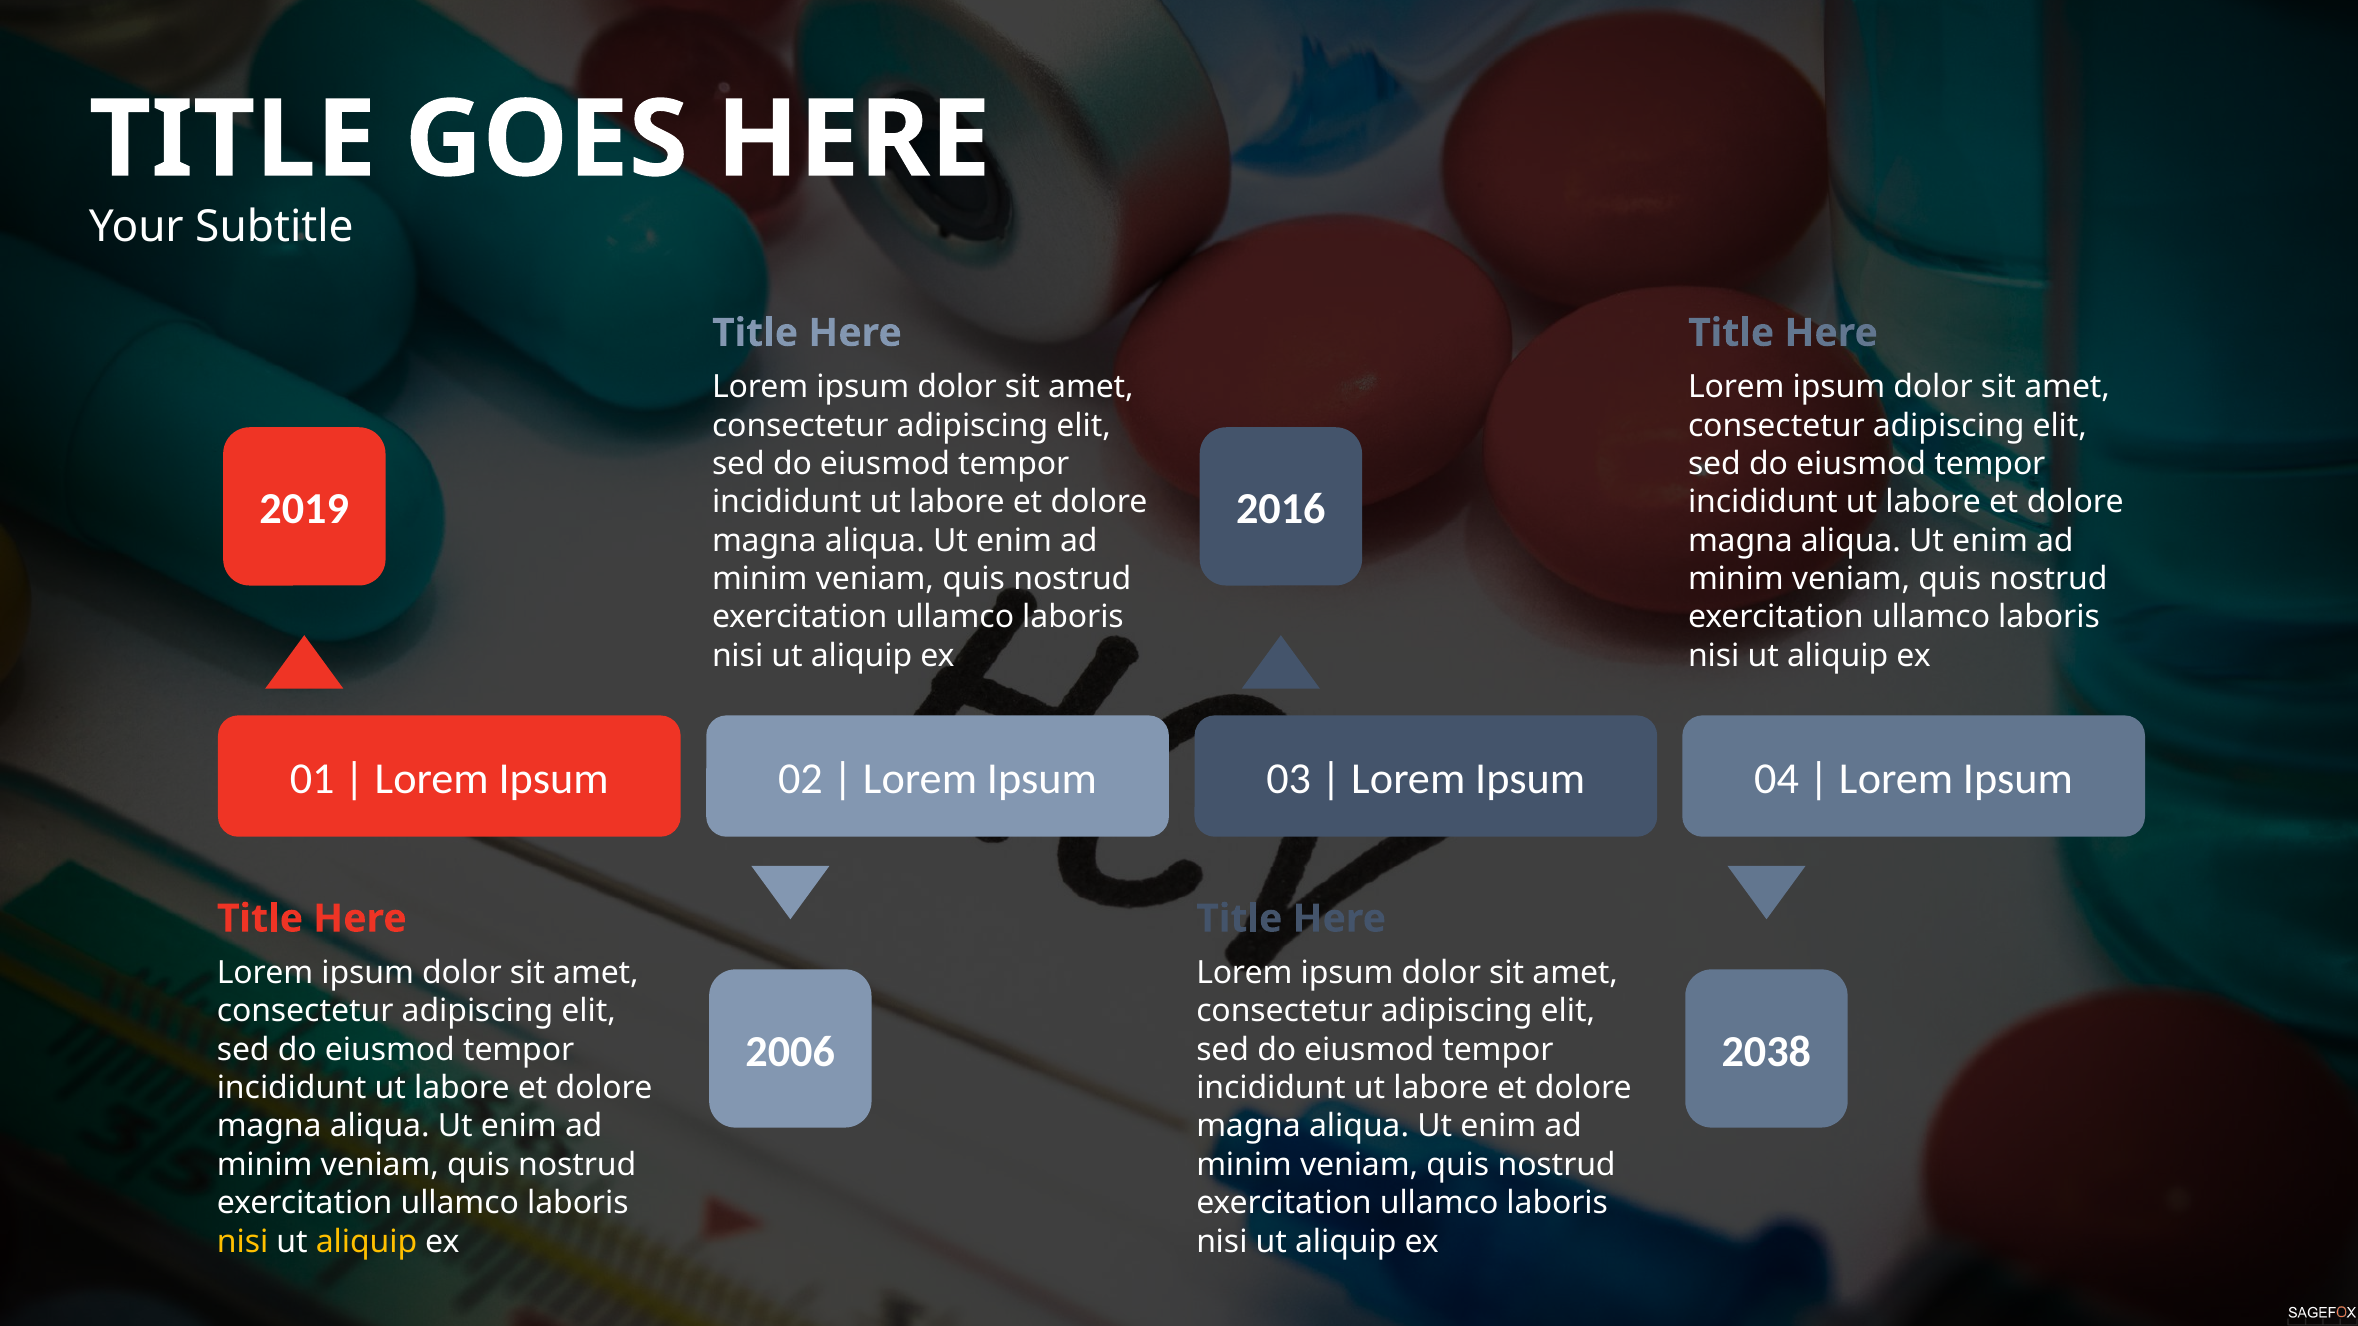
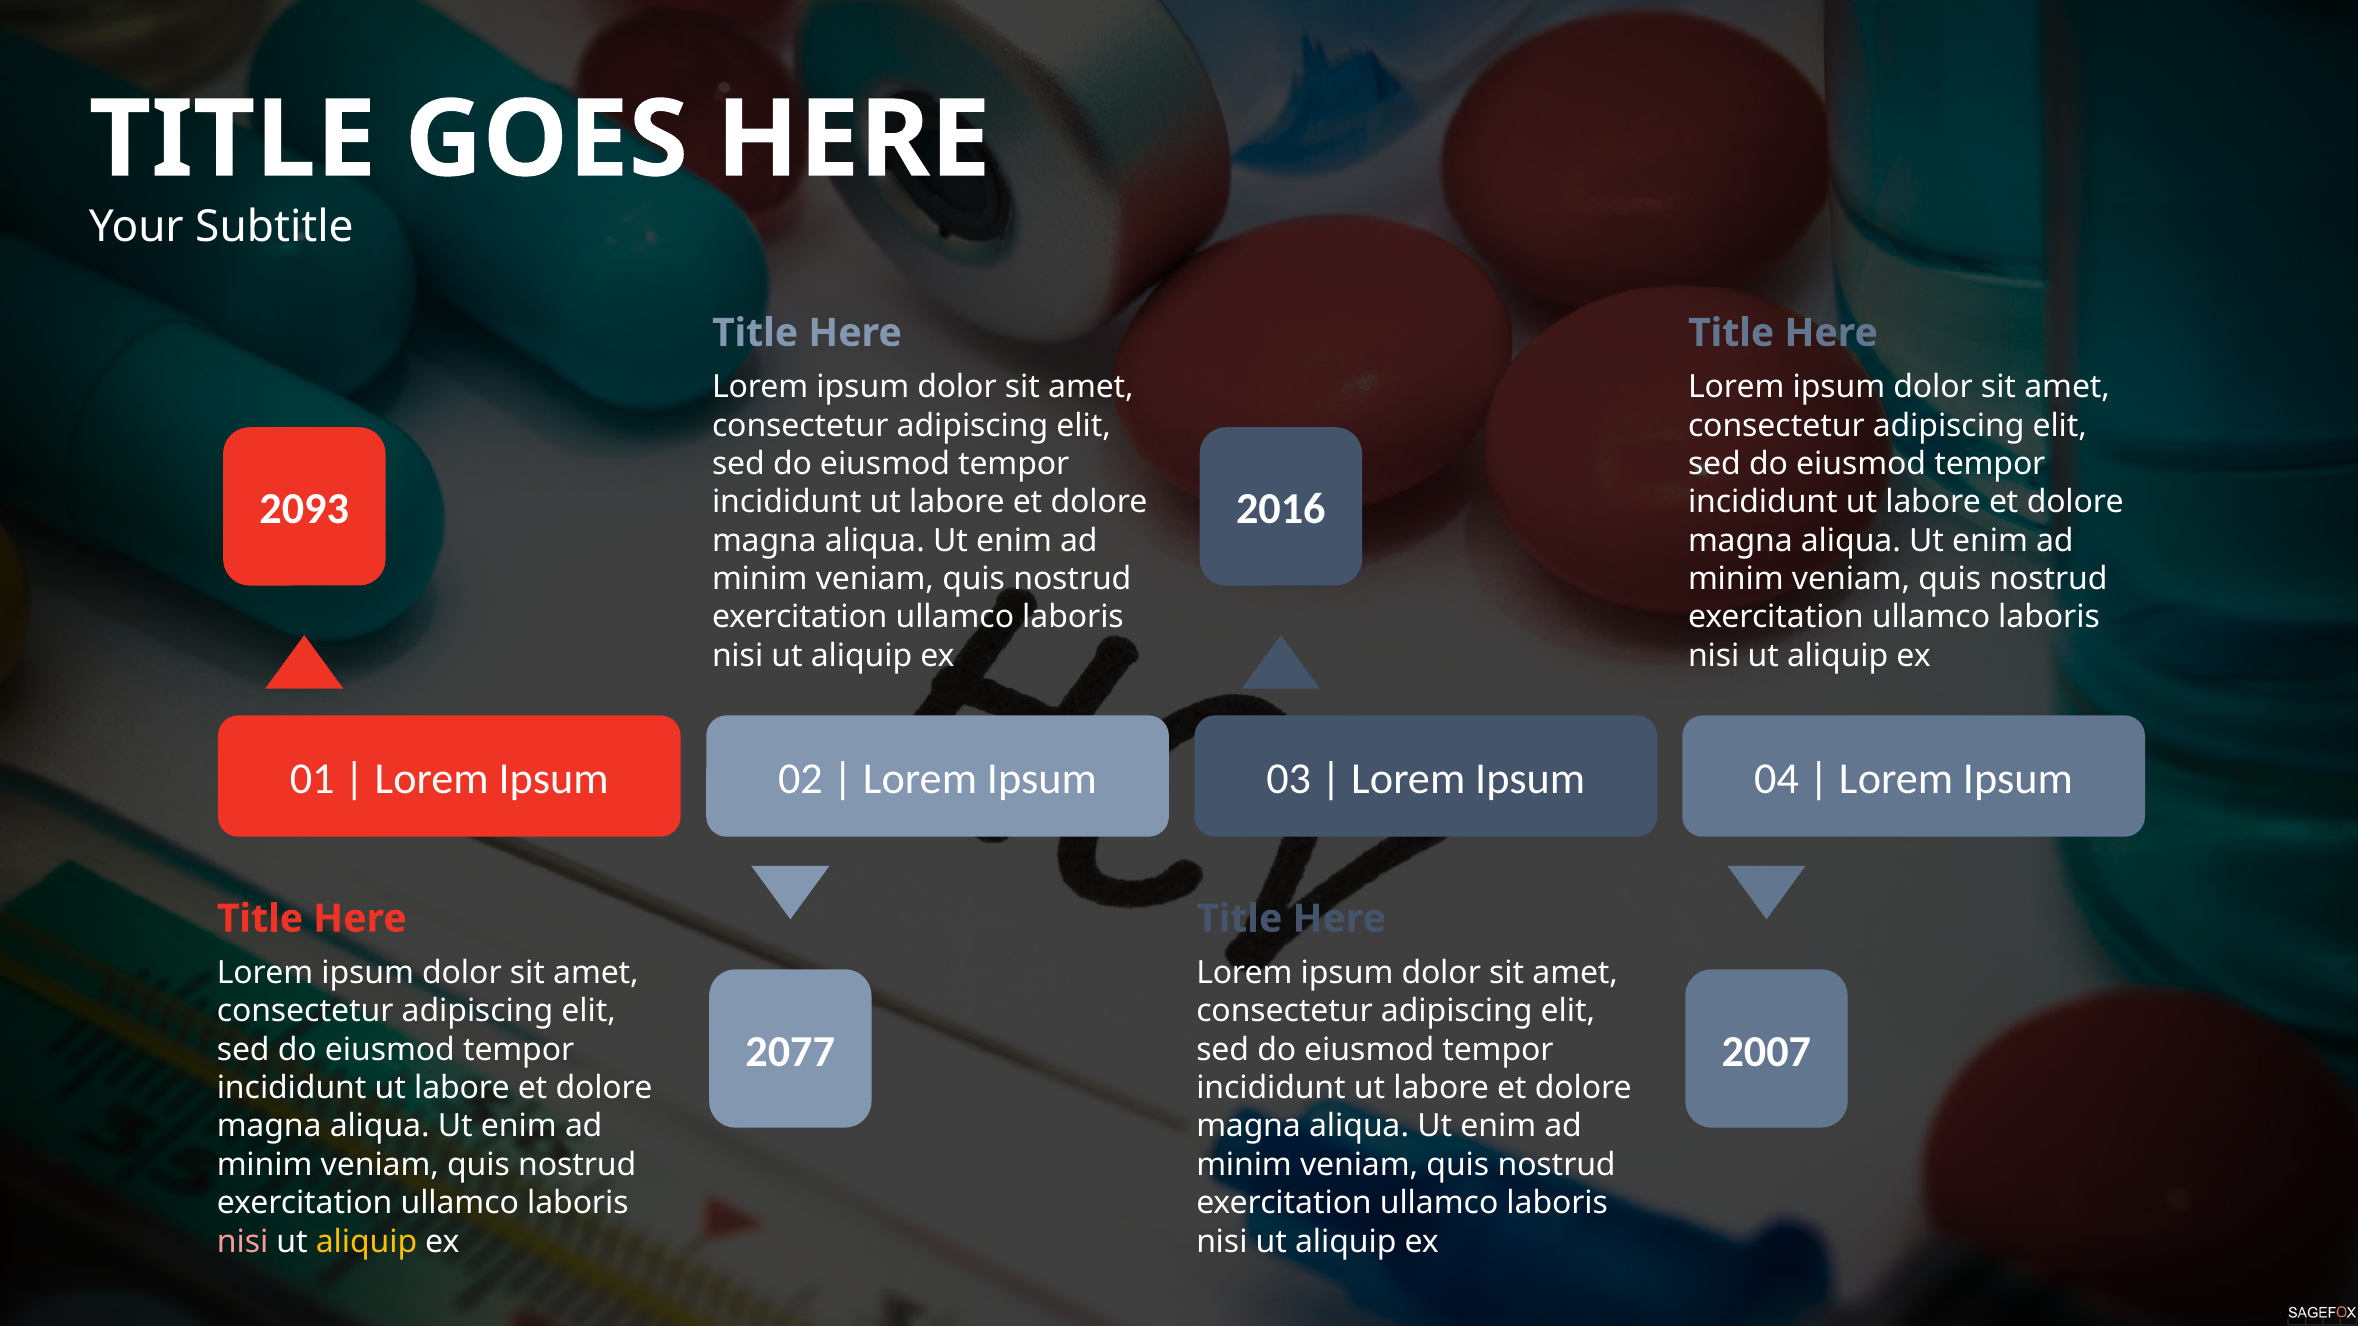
2019: 2019 -> 2093
2006: 2006 -> 2077
2038: 2038 -> 2007
nisi at (243, 1242) colour: yellow -> pink
